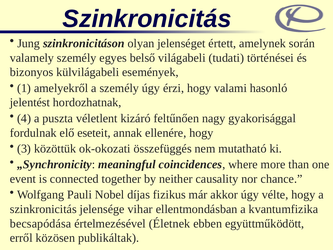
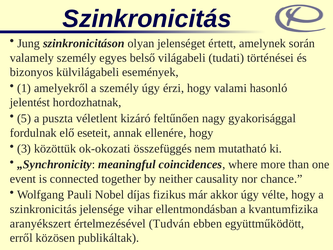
4: 4 -> 5
becsapódása: becsapódása -> aranyékszert
Életnek: Életnek -> Tudván
